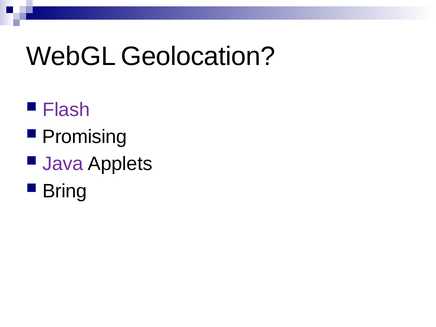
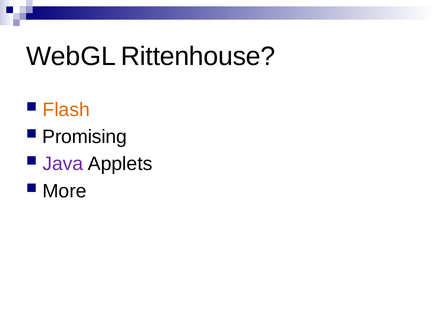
Geolocation: Geolocation -> Rittenhouse
Flash colour: purple -> orange
Bring: Bring -> More
